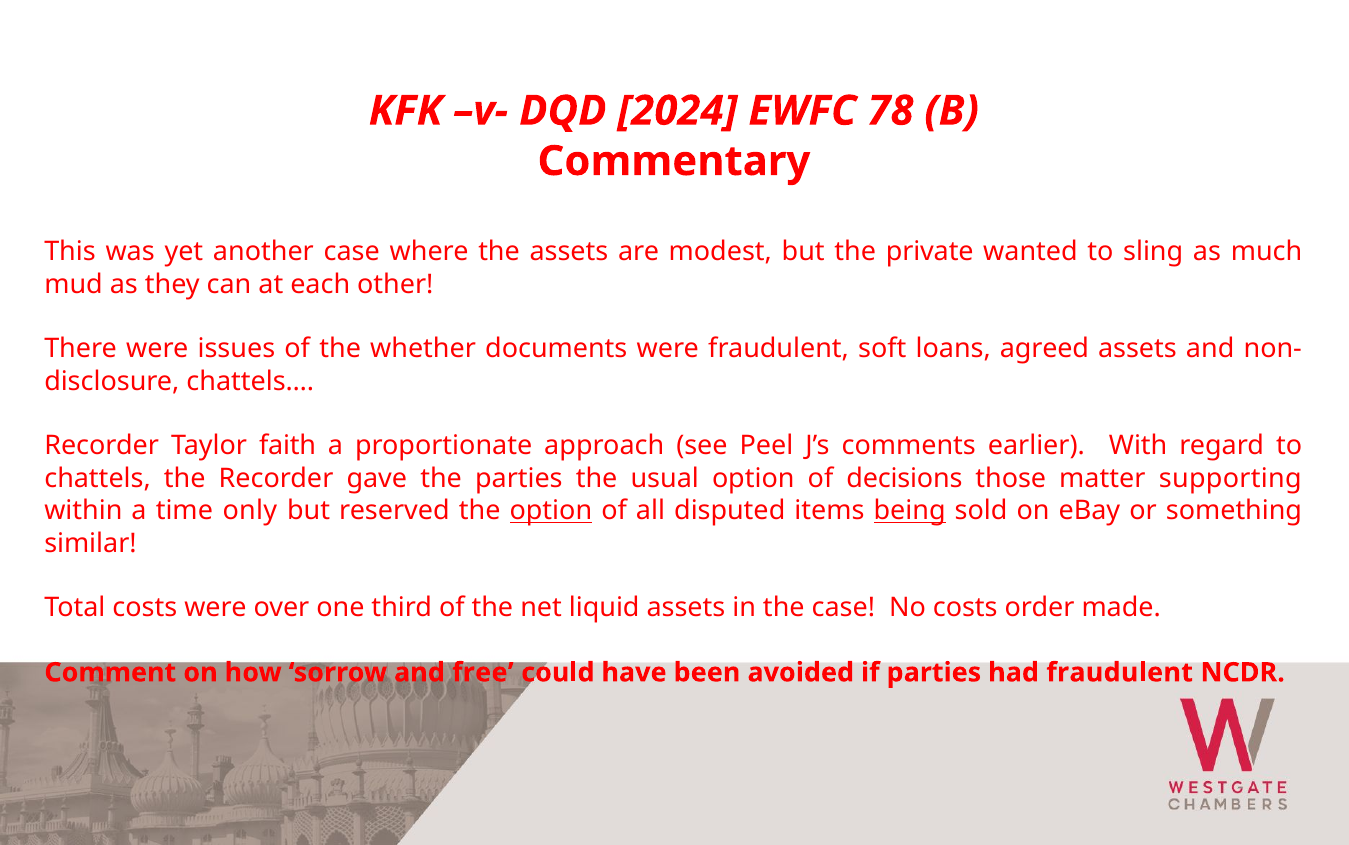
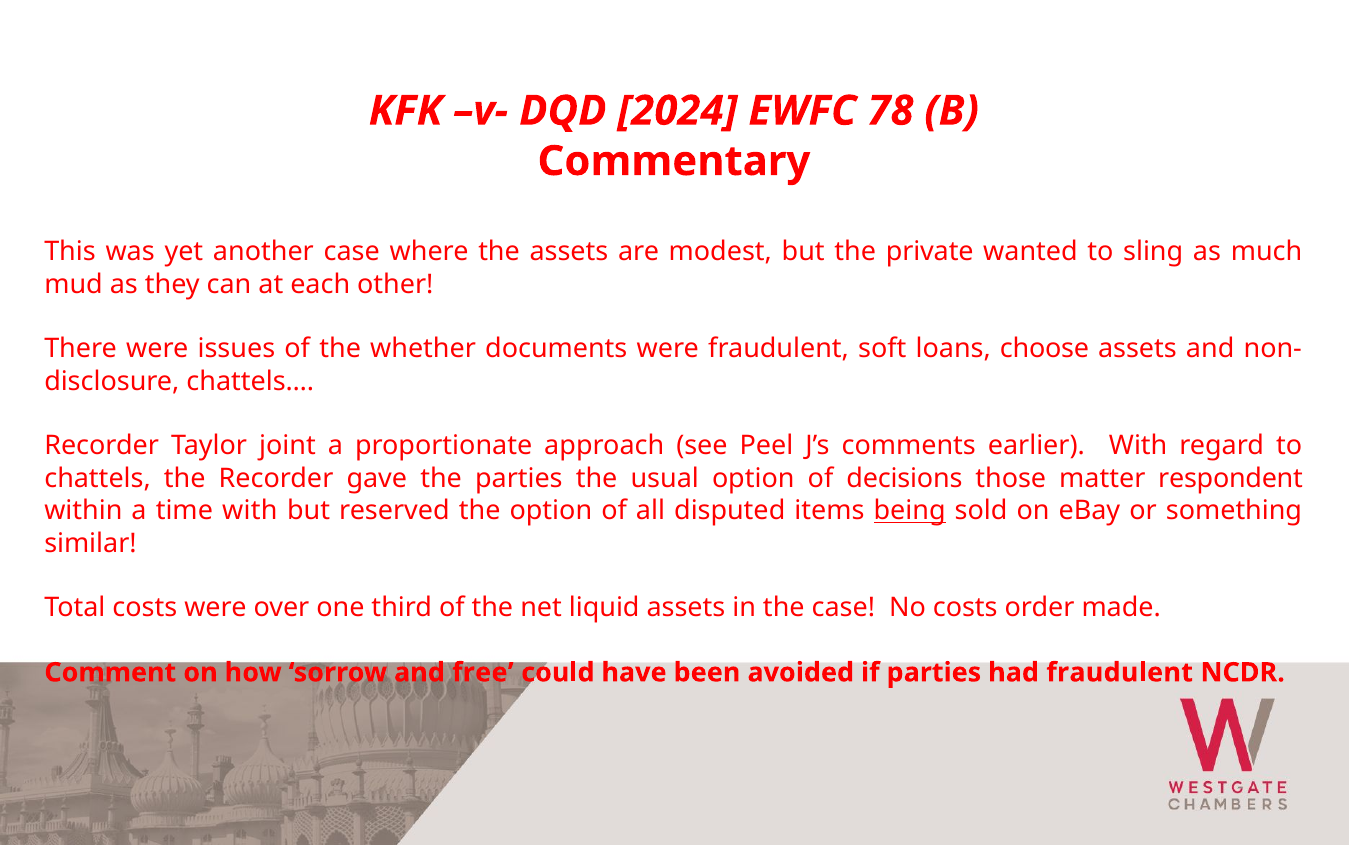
agreed: agreed -> choose
faith: faith -> joint
supporting: supporting -> respondent
time only: only -> with
option at (551, 511) underline: present -> none
